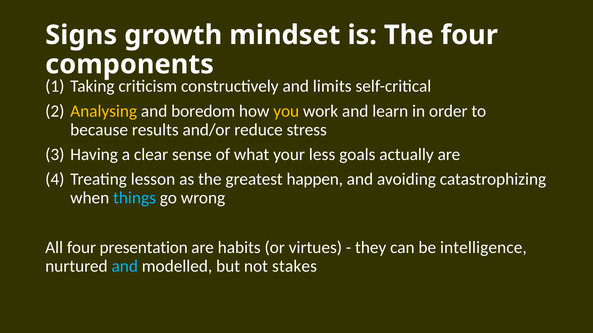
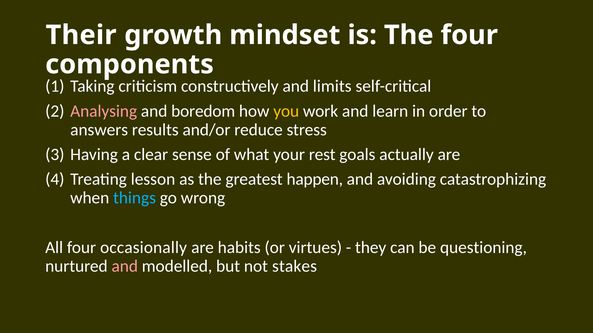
Signs: Signs -> Their
Analysing colour: yellow -> pink
because: because -> answers
less: less -> rest
presentation: presentation -> occasionally
intelligence: intelligence -> questioning
and at (125, 266) colour: light blue -> pink
